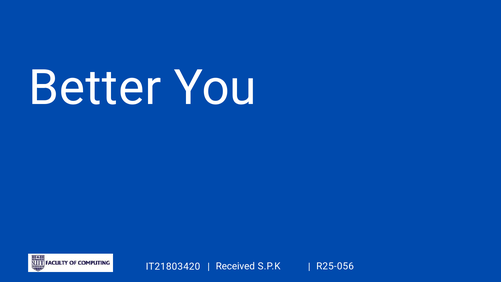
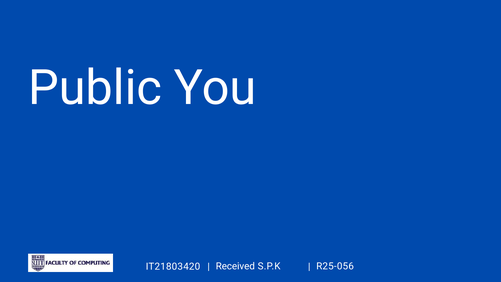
Better: Better -> Public
